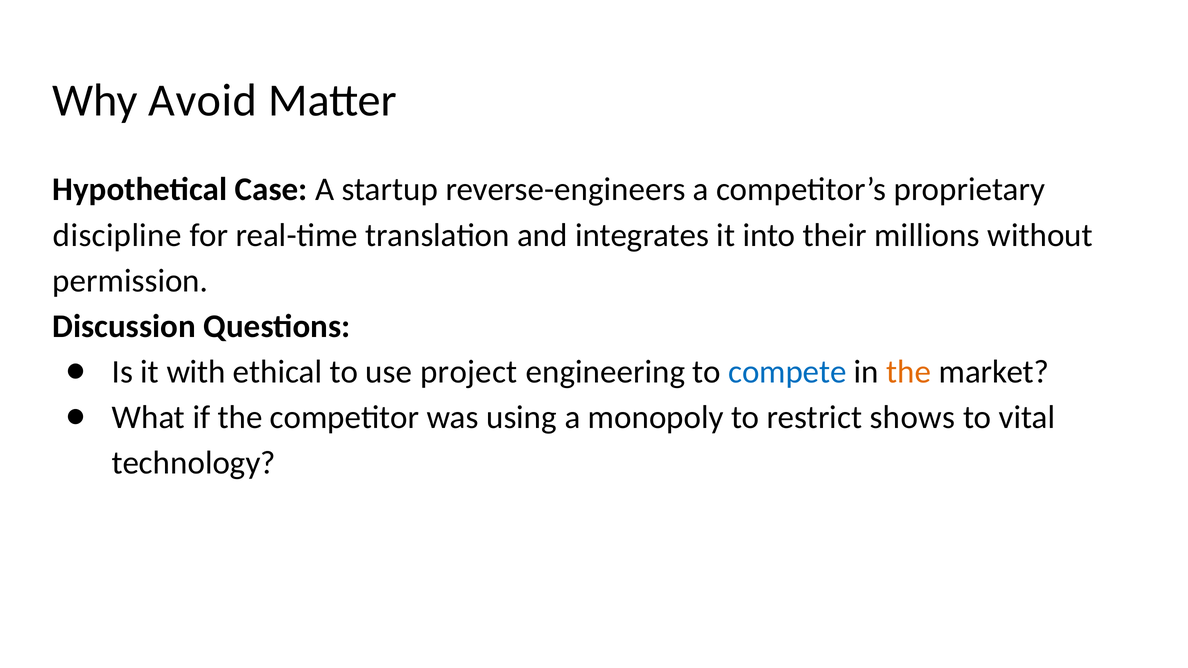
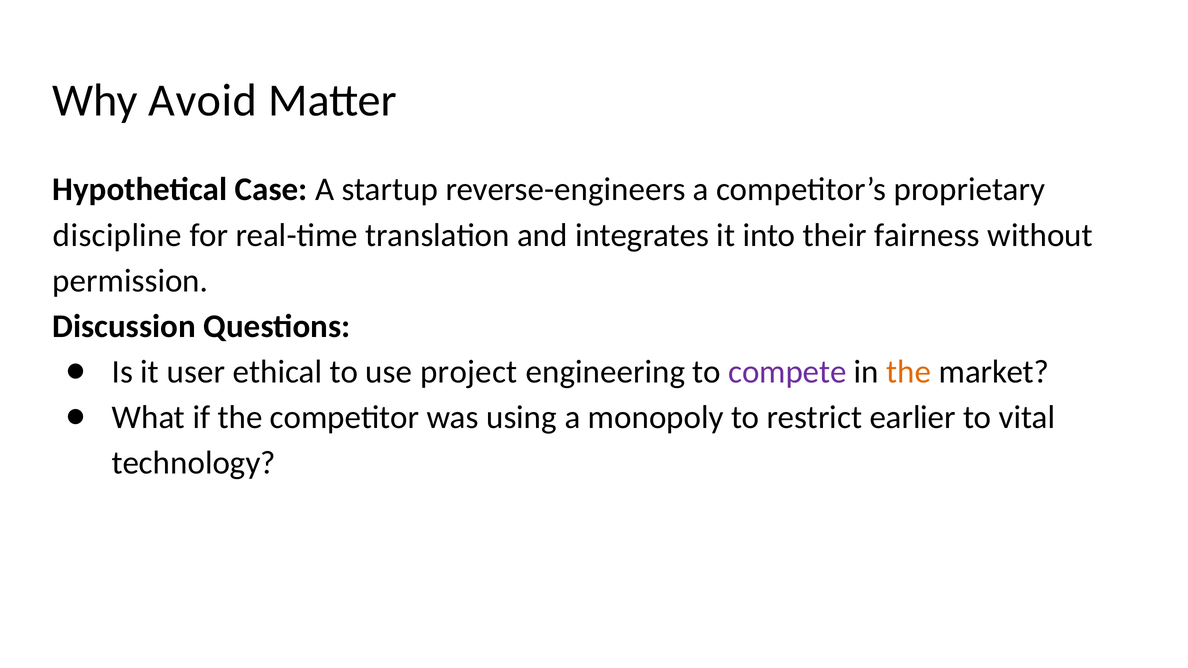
millions: millions -> fairness
with: with -> user
compete colour: blue -> purple
shows: shows -> earlier
